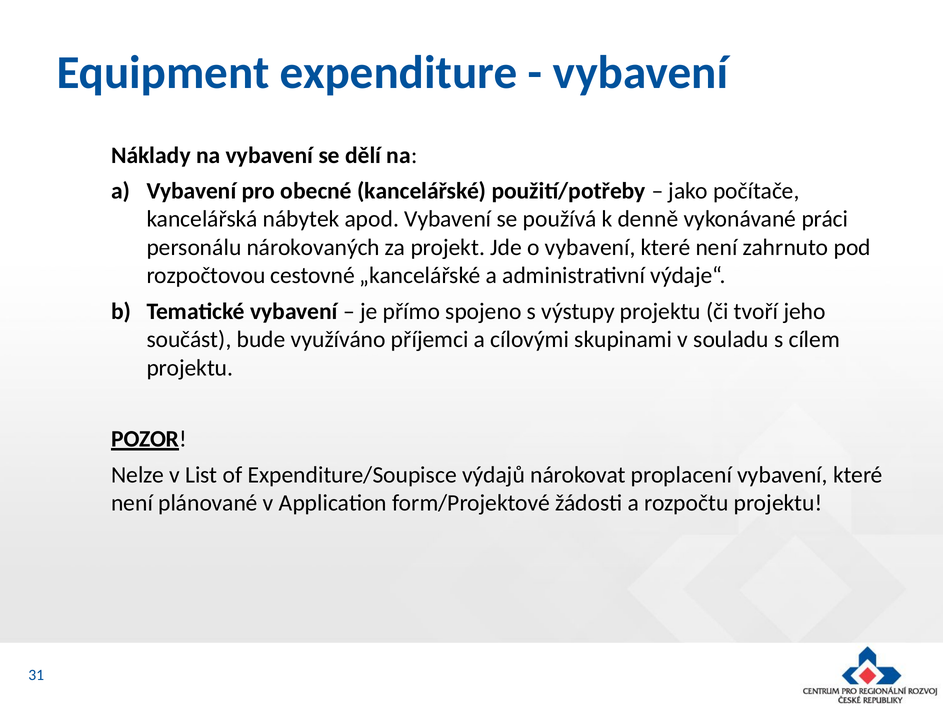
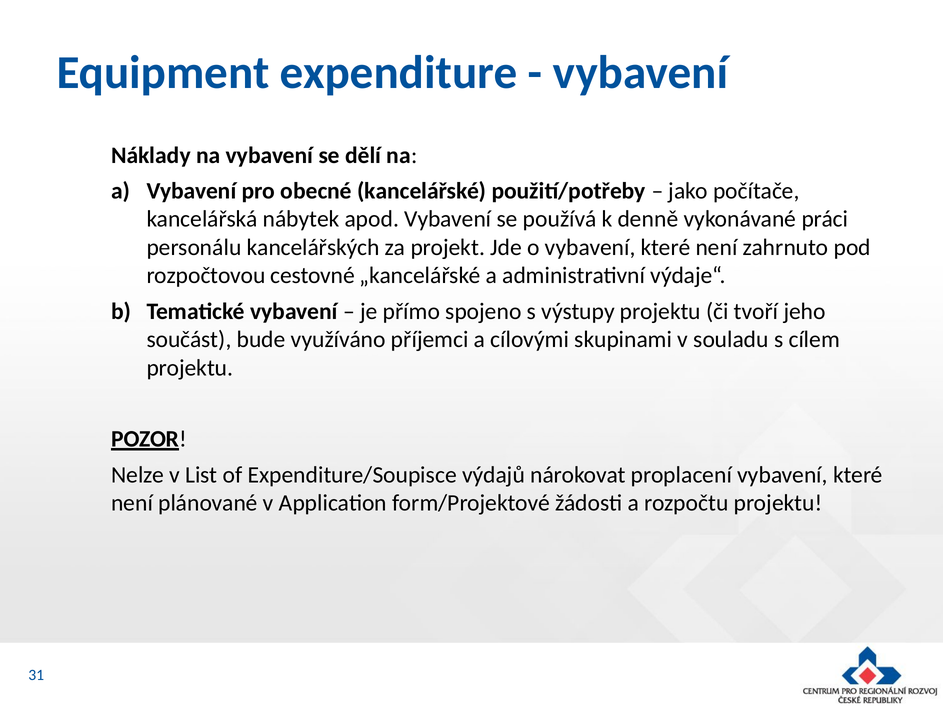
nárokovaných: nárokovaných -> kancelářských
